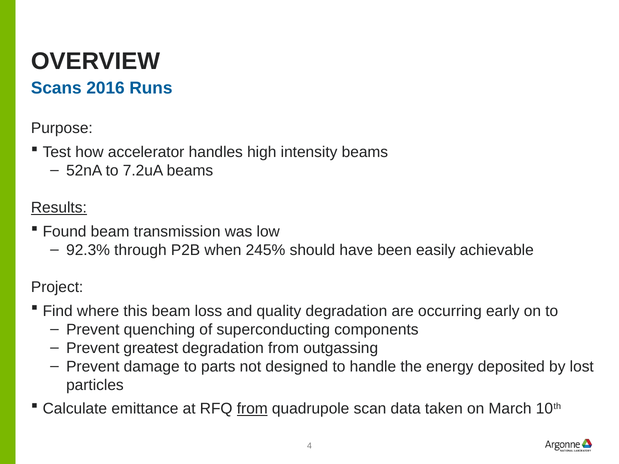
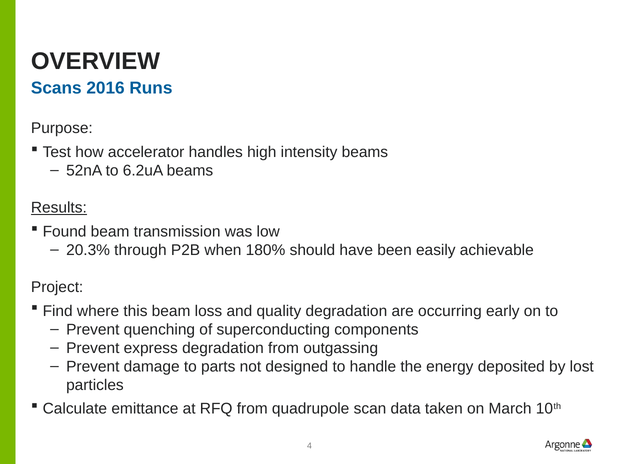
7.2uA: 7.2uA -> 6.2uA
92.3%: 92.3% -> 20.3%
245%: 245% -> 180%
greatest: greatest -> express
from at (252, 409) underline: present -> none
